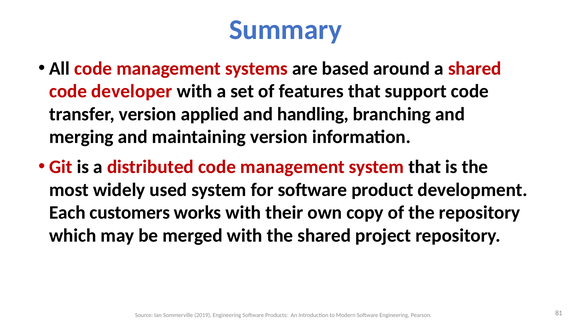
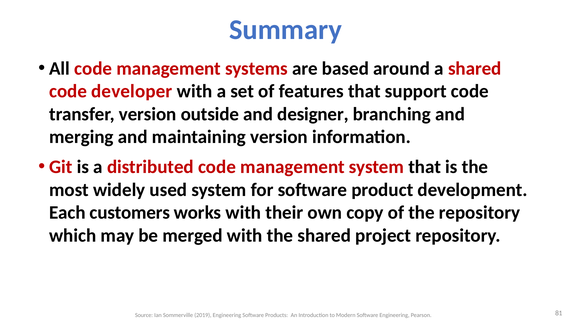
applied: applied -> outside
handling: handling -> designer
